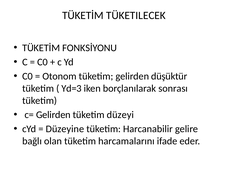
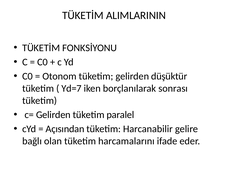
TÜKETILECEK: TÜKETILECEK -> ALIMLARININ
Yd=3: Yd=3 -> Yd=7
düzeyi: düzeyi -> paralel
Düzeyine: Düzeyine -> Açısından
